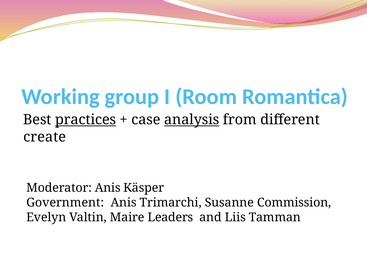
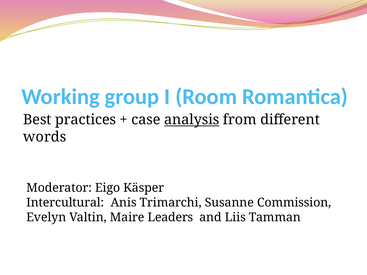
practices underline: present -> none
create: create -> words
Moderator Anis: Anis -> Eigo
Government: Government -> Intercultural
